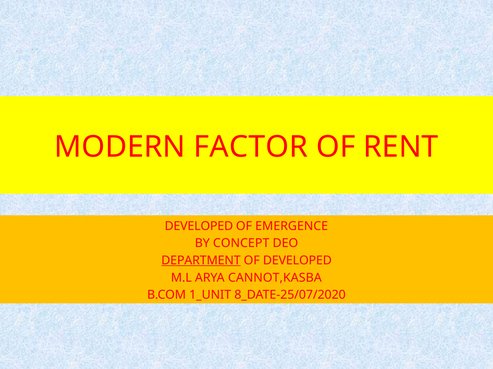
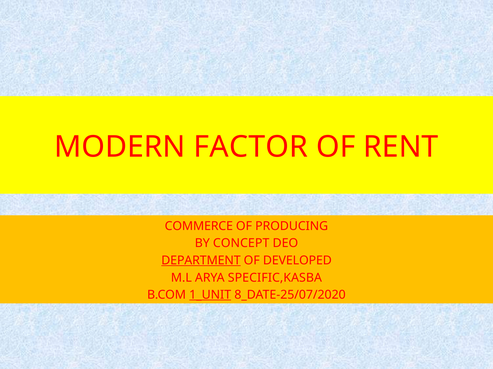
DEVELOPED at (199, 226): DEVELOPED -> COMMERCE
EMERGENCE: EMERGENCE -> PRODUCING
CANNOT,KASBA: CANNOT,KASBA -> SPECIFIC,KASBA
1_UNIT underline: none -> present
